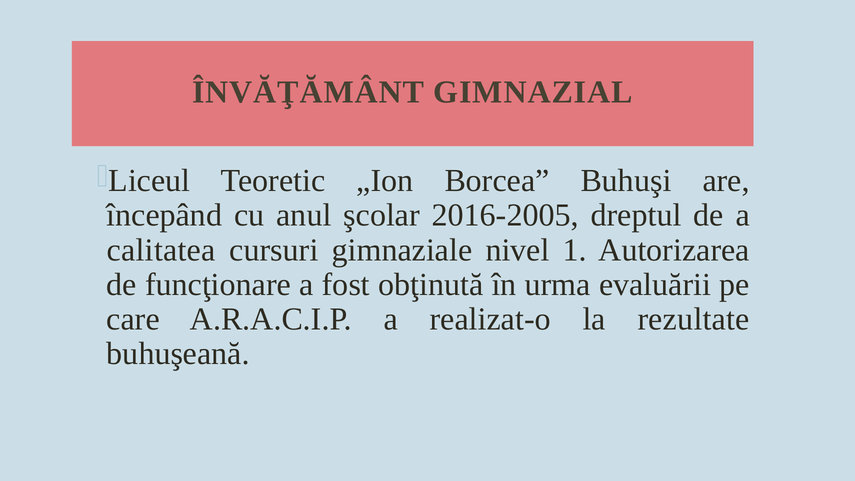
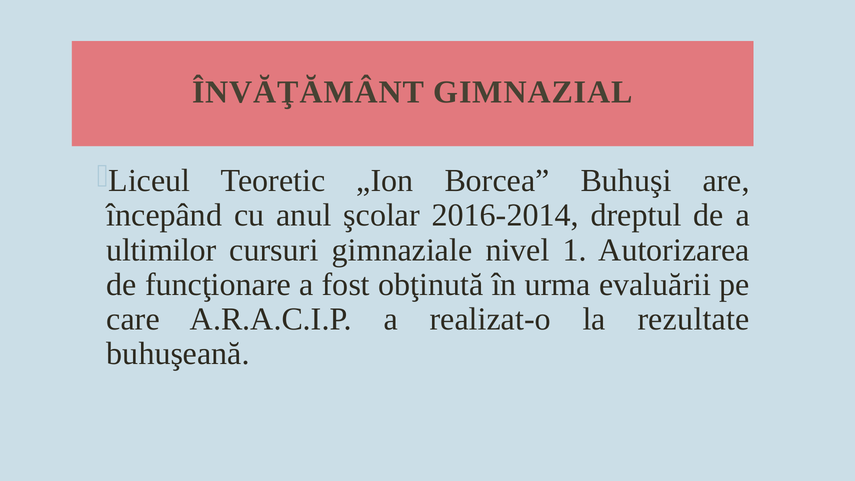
2016-2005: 2016-2005 -> 2016-2014
calitatea: calitatea -> ultimilor
